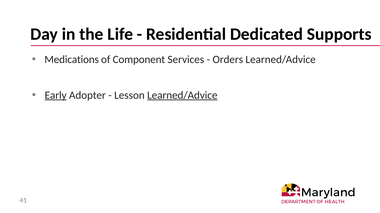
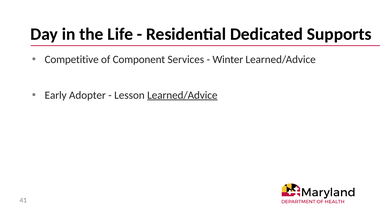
Medications: Medications -> Competitive
Orders: Orders -> Winter
Early underline: present -> none
